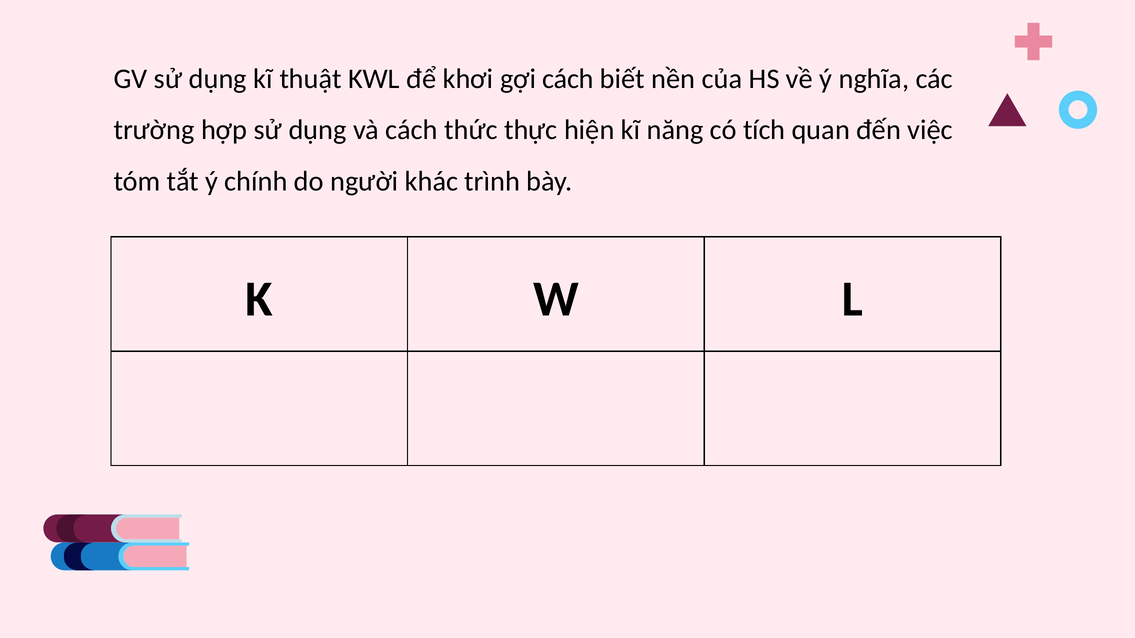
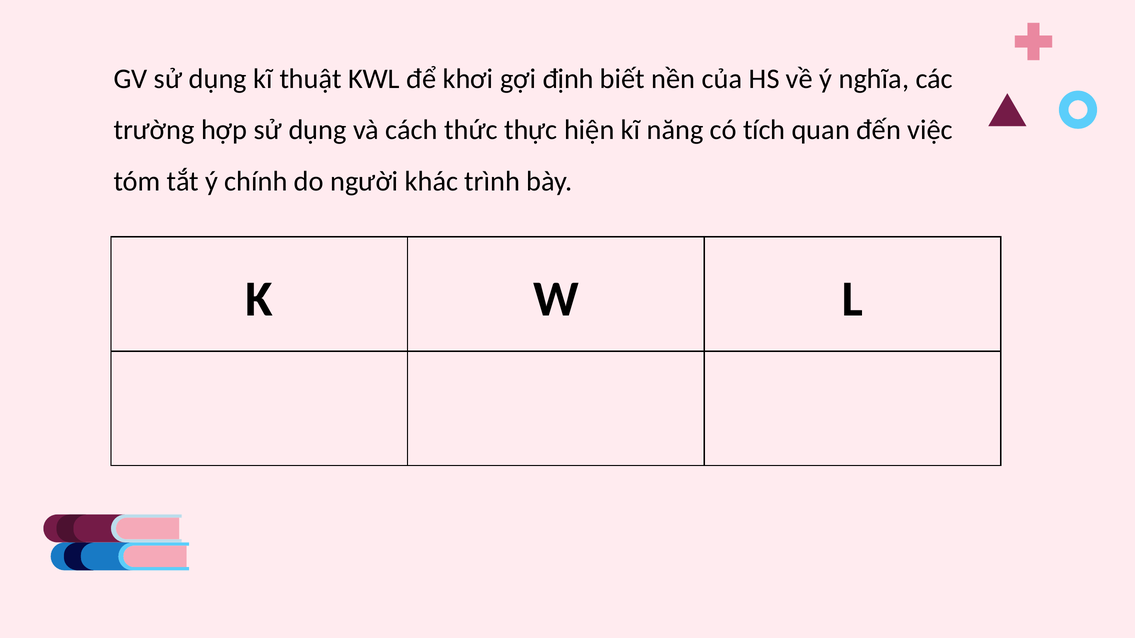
gợi cách: cách -> định
